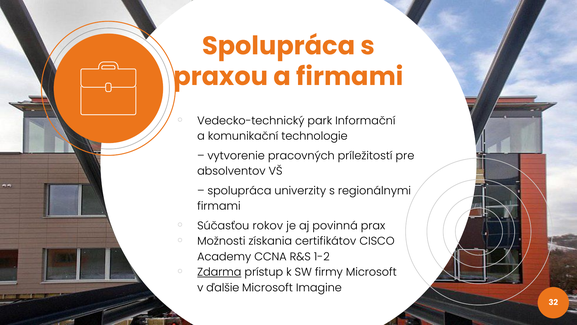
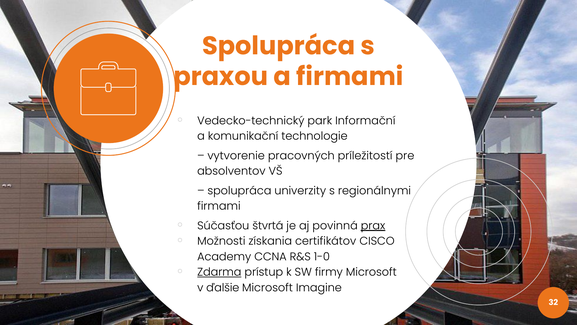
rokov: rokov -> štvrtá
prax underline: none -> present
1-2: 1-2 -> 1-0
